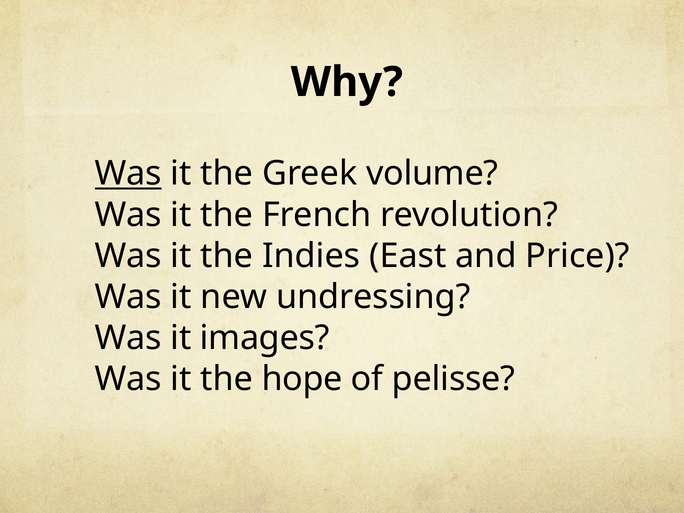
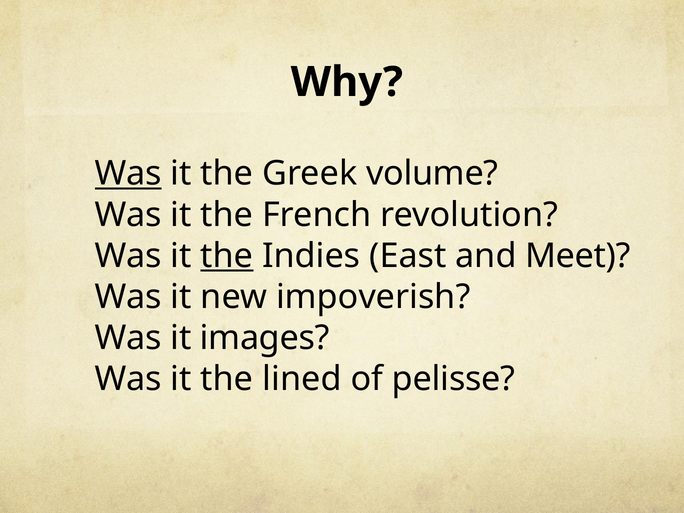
the at (227, 256) underline: none -> present
Price: Price -> Meet
undressing: undressing -> impoverish
hope: hope -> lined
